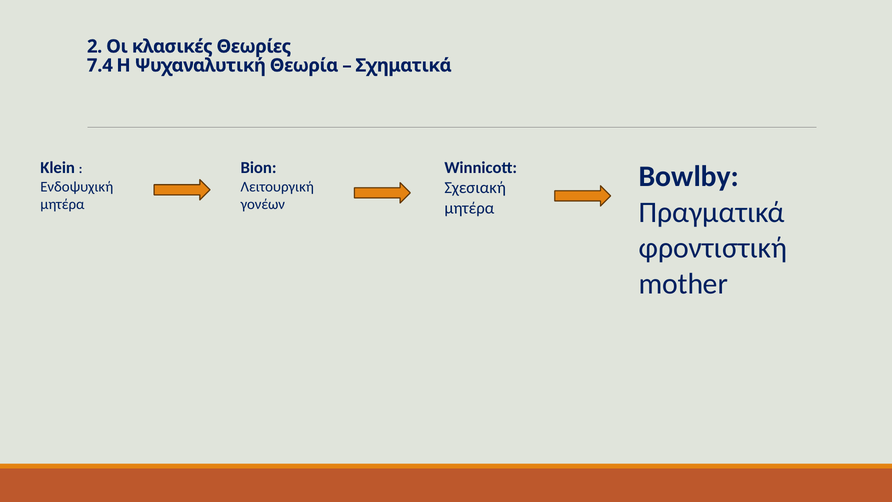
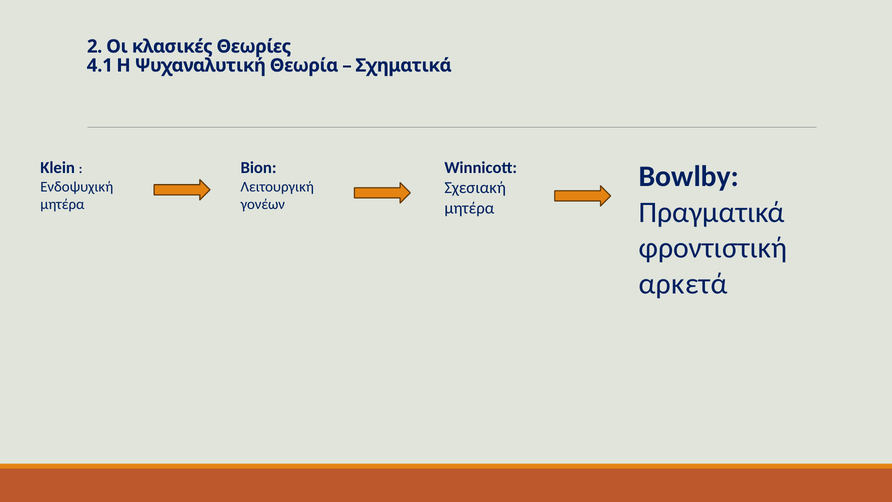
7.4: 7.4 -> 4.1
mother: mother -> αρκετά
